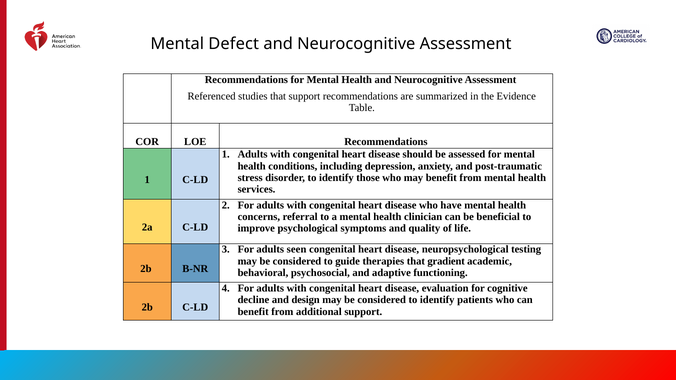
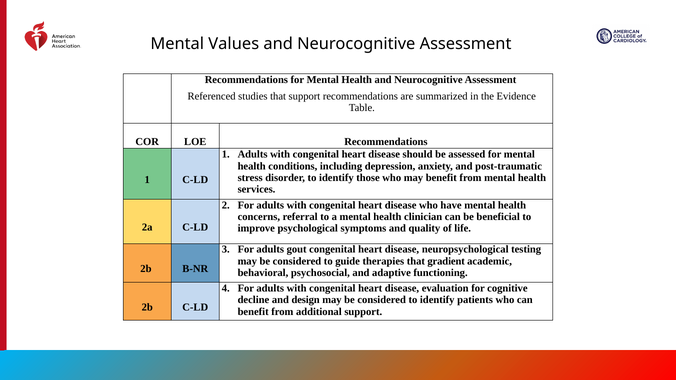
Defect: Defect -> Values
seen: seen -> gout
